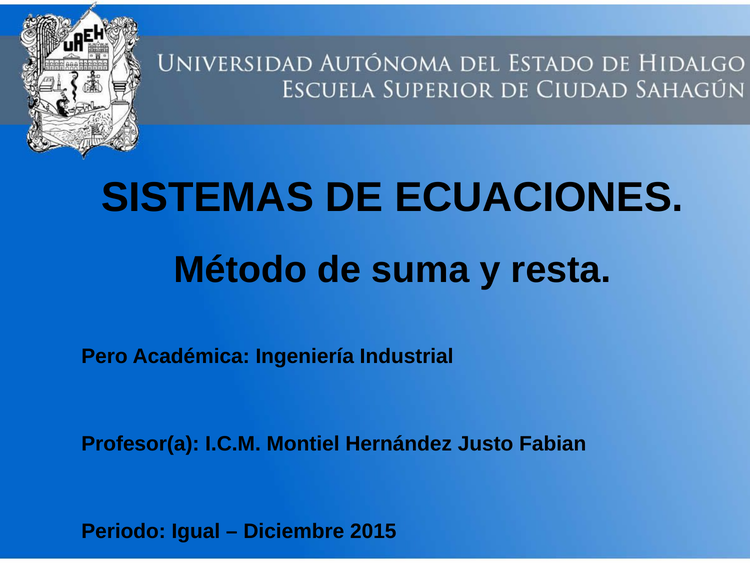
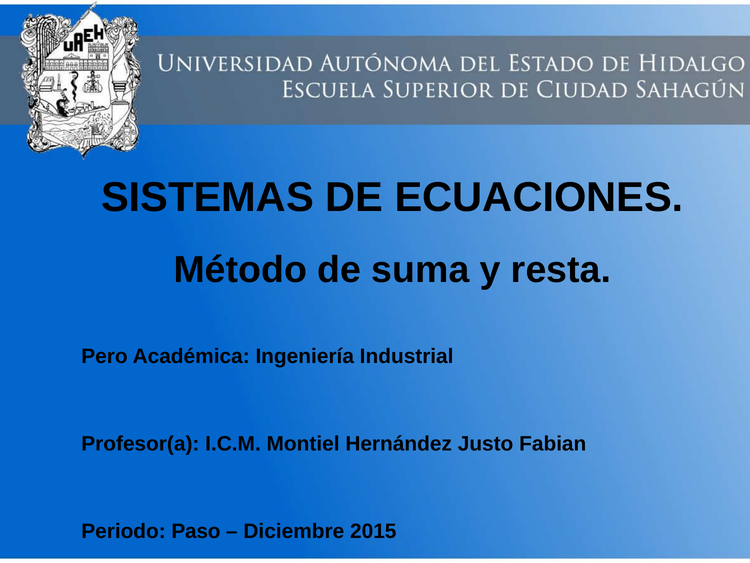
Igual: Igual -> Paso
